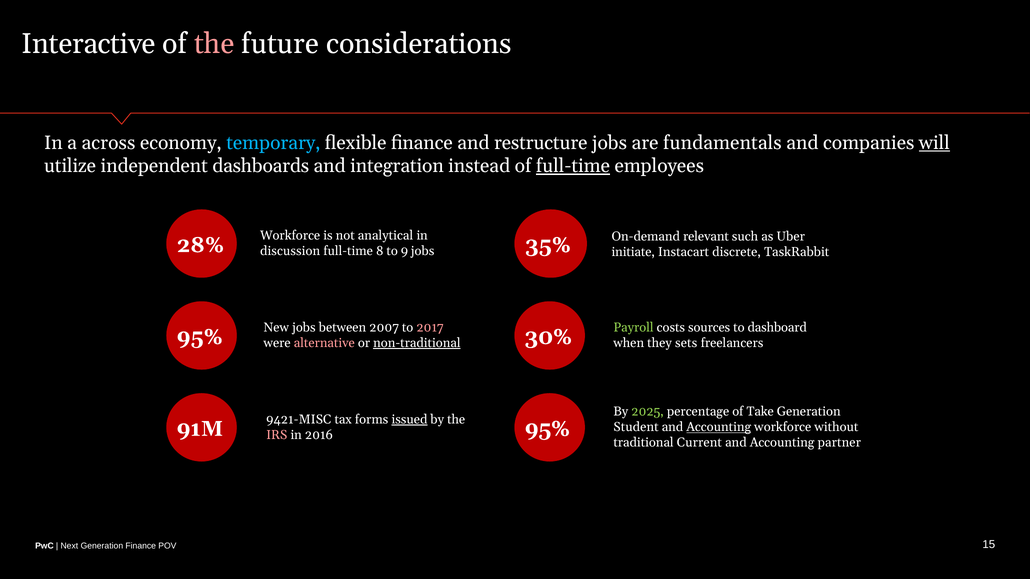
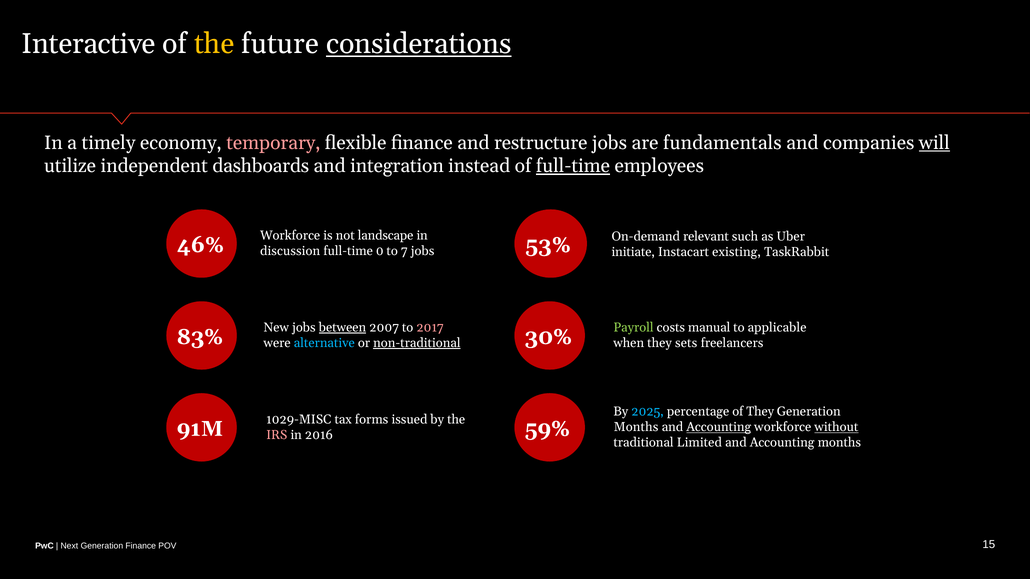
the at (214, 44) colour: pink -> yellow
considerations underline: none -> present
across: across -> timely
temporary colour: light blue -> pink
28%: 28% -> 46%
analytical: analytical -> landscape
35%: 35% -> 53%
8: 8 -> 0
9: 9 -> 7
discrete: discrete -> existing
95% at (200, 337): 95% -> 83%
between underline: none -> present
sources: sources -> manual
dashboard: dashboard -> applicable
alternative colour: pink -> light blue
2025 colour: light green -> light blue
of Take: Take -> They
9421-MISC: 9421-MISC -> 1029-MISC
issued underline: present -> none
95% at (547, 429): 95% -> 59%
Student at (636, 427): Student -> Months
without underline: none -> present
Current: Current -> Limited
Accounting partner: partner -> months
